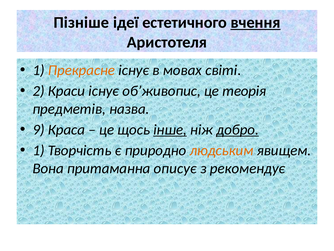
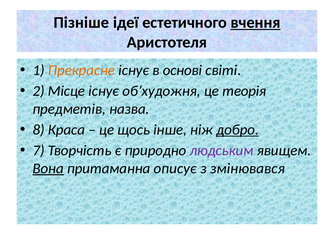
мовах: мовах -> основі
Краси: Краси -> Місце
об’живопис: об’живопис -> об’художня
9: 9 -> 8
інше underline: present -> none
1 at (39, 150): 1 -> 7
людським colour: orange -> purple
Вона underline: none -> present
рекомендує: рекомендує -> змінювався
